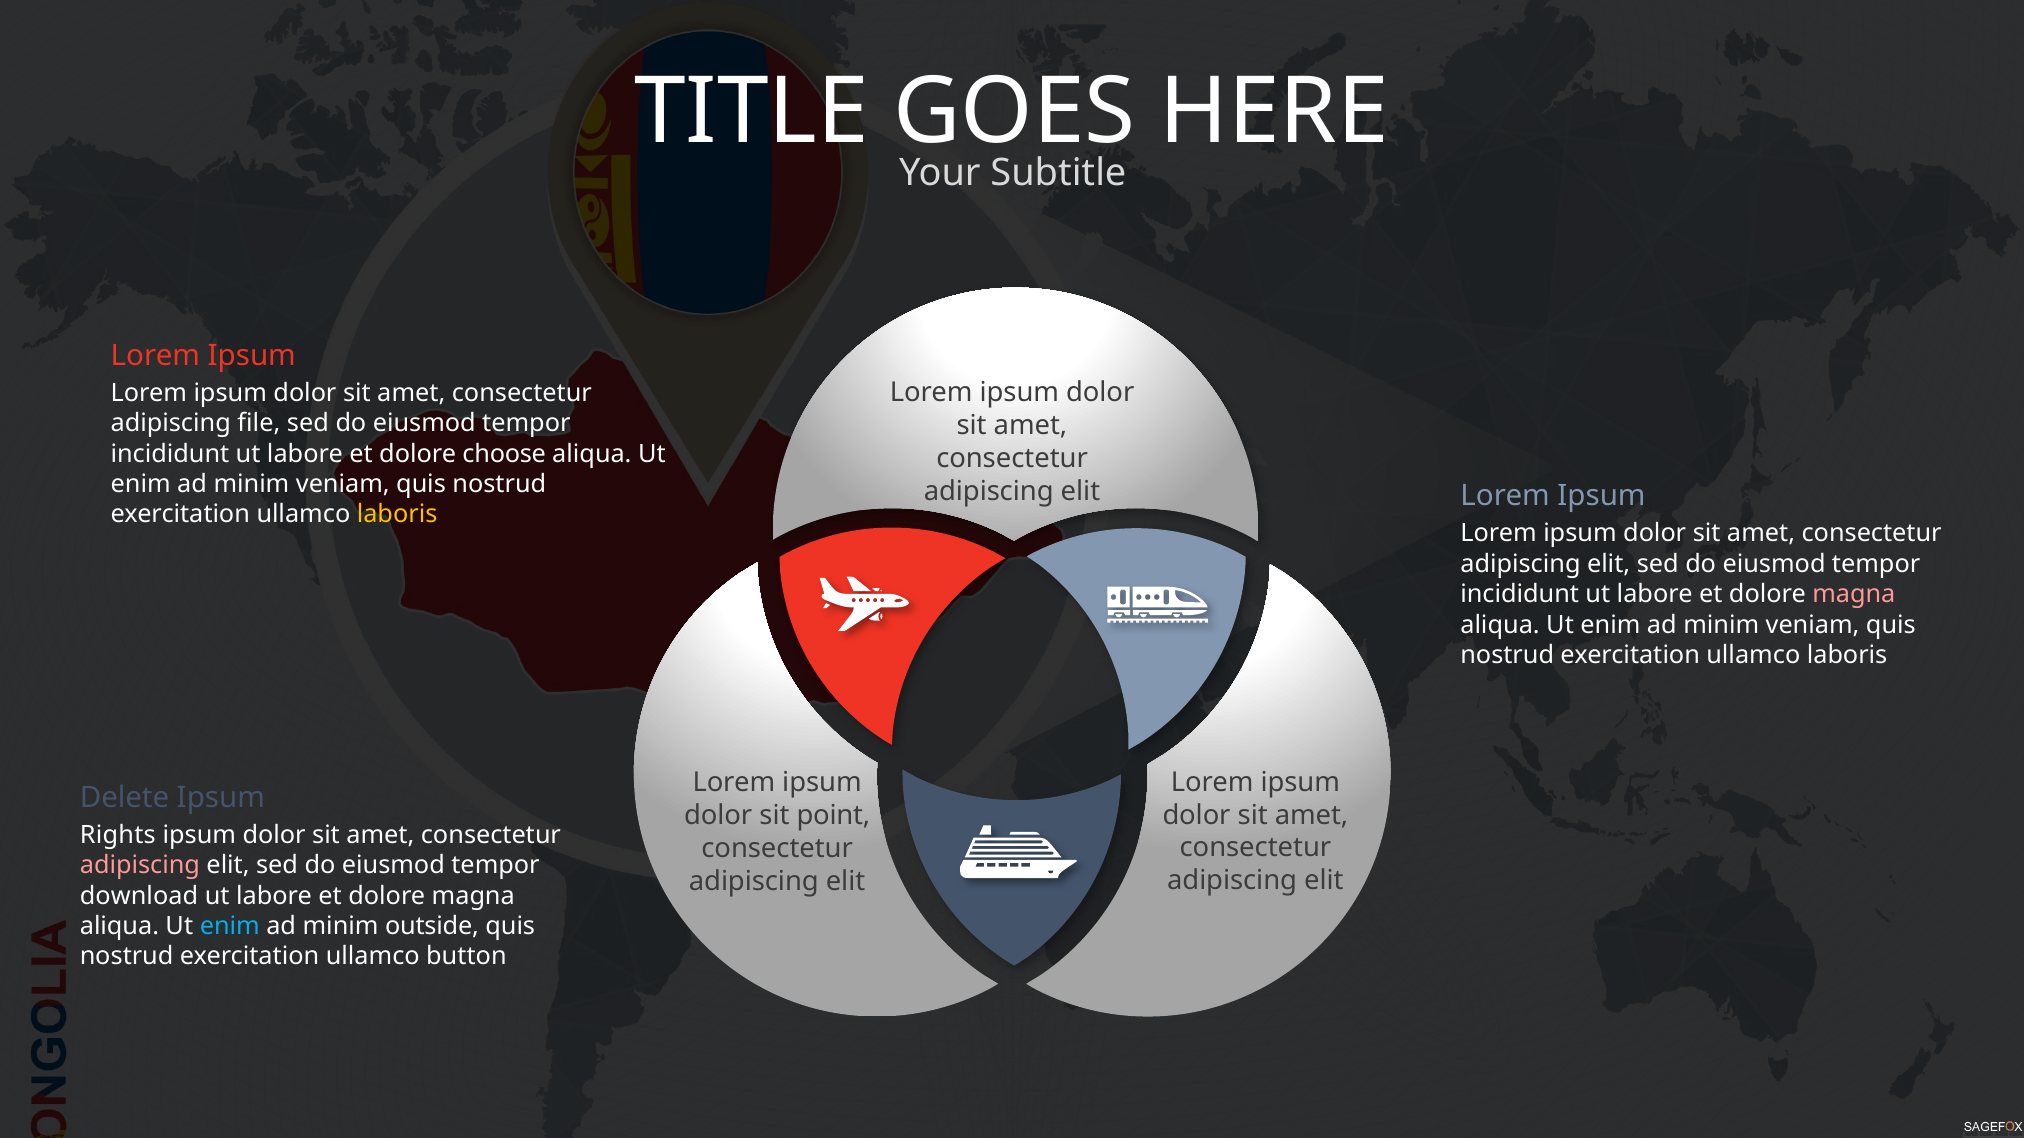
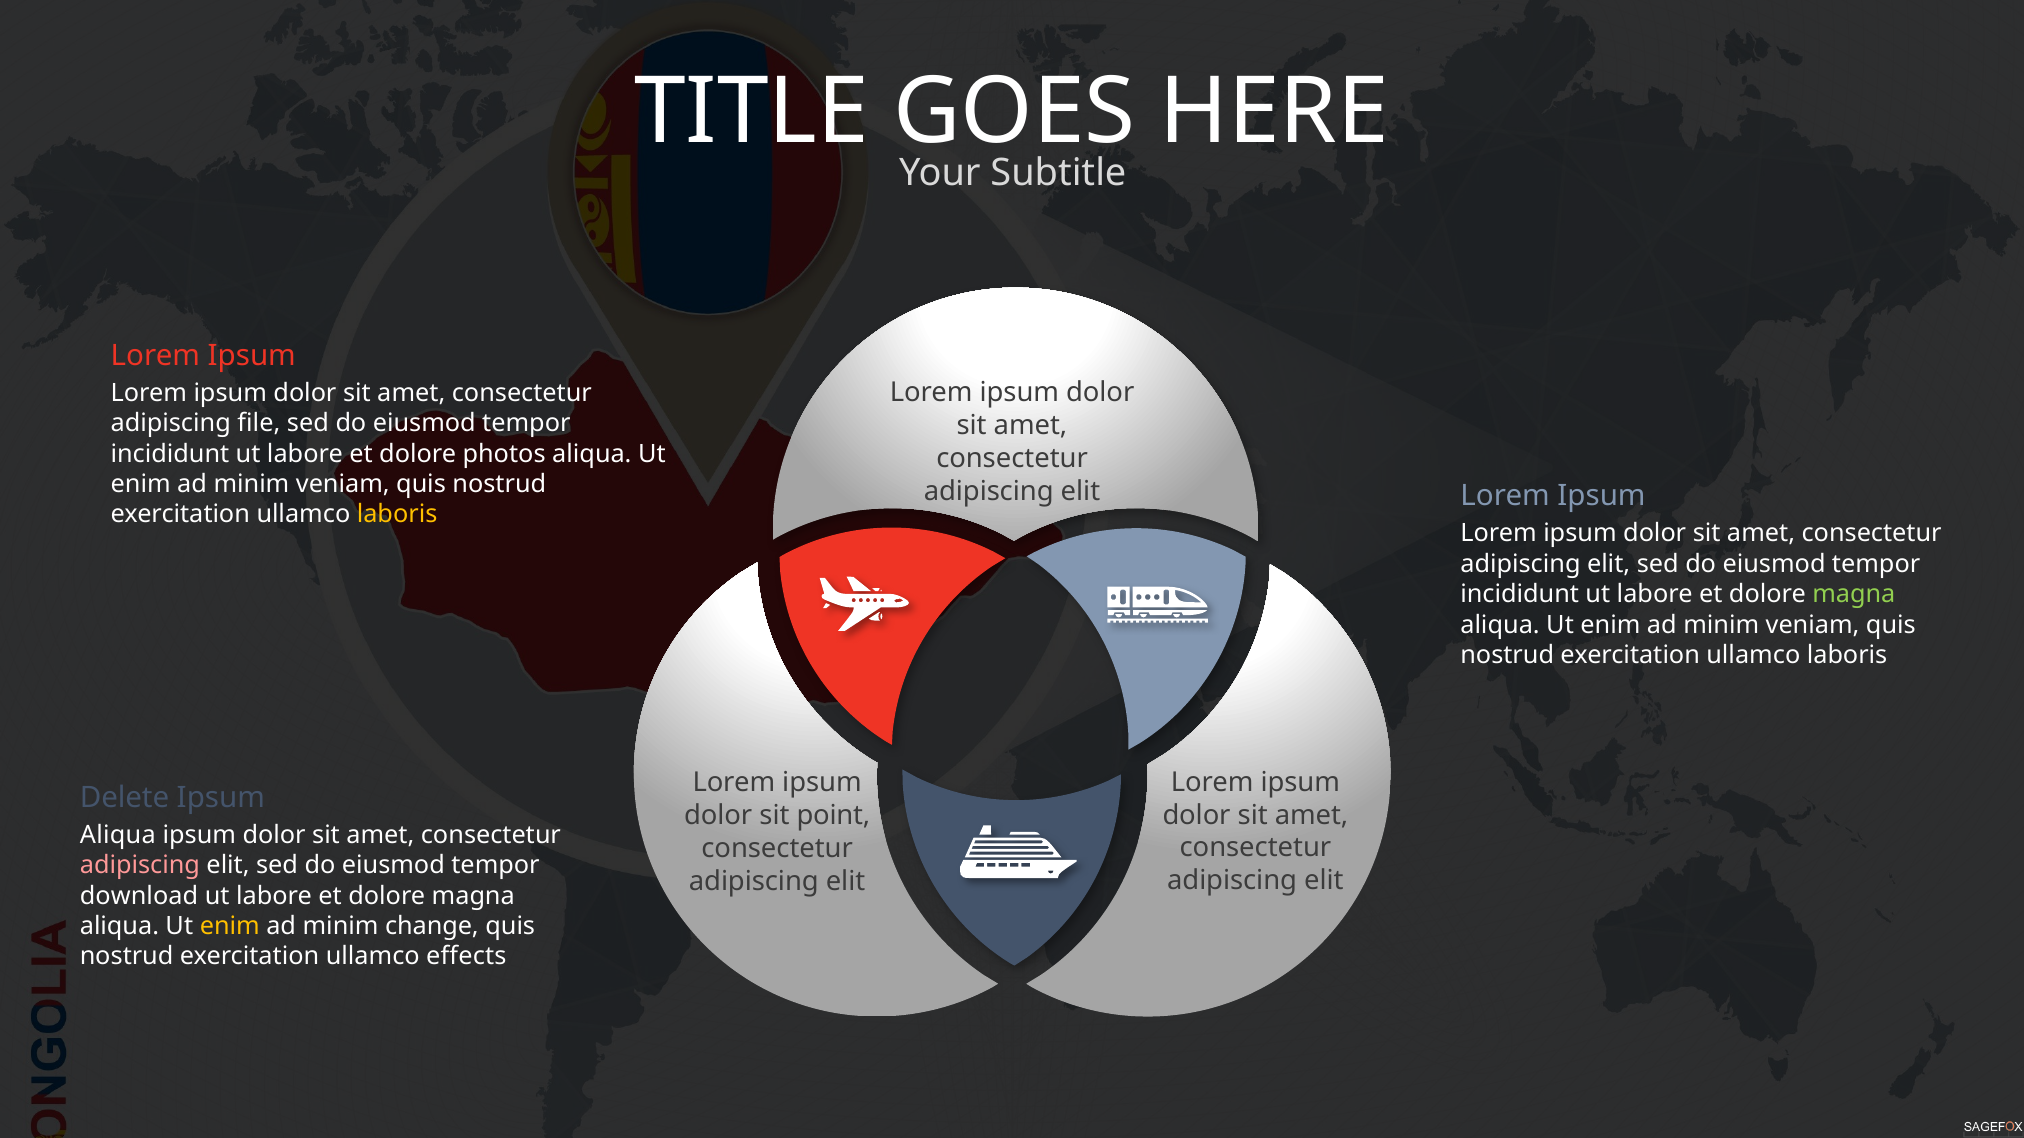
choose: choose -> photos
magna at (1854, 595) colour: pink -> light green
Rights at (118, 836): Rights -> Aliqua
enim at (230, 927) colour: light blue -> yellow
outside: outside -> change
button: button -> effects
